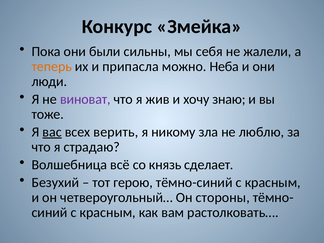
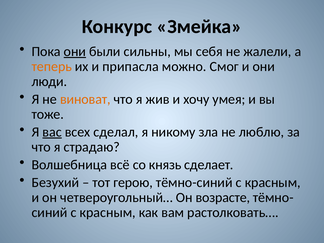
они at (75, 51) underline: none -> present
Неба: Неба -> Смог
виноват colour: purple -> orange
знаю: знаю -> умея
верить: верить -> сделал
стороны: стороны -> возрасте
